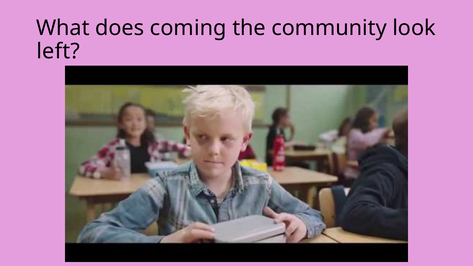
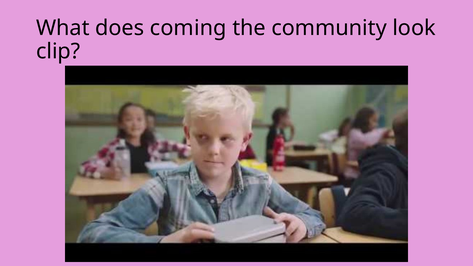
left: left -> clip
